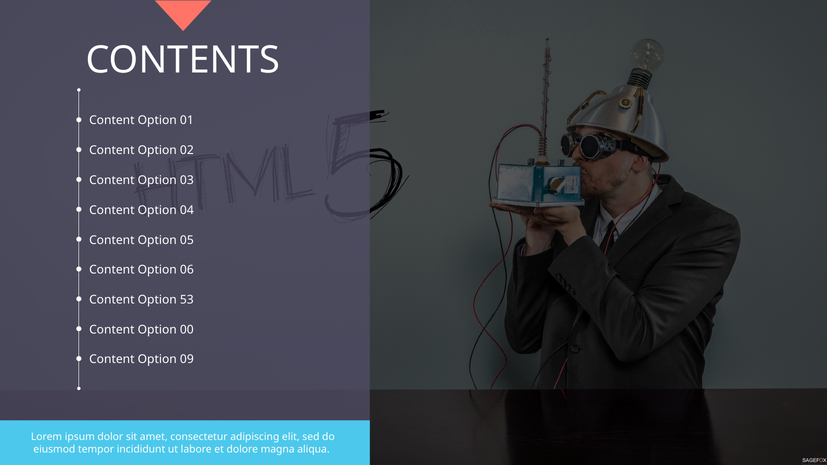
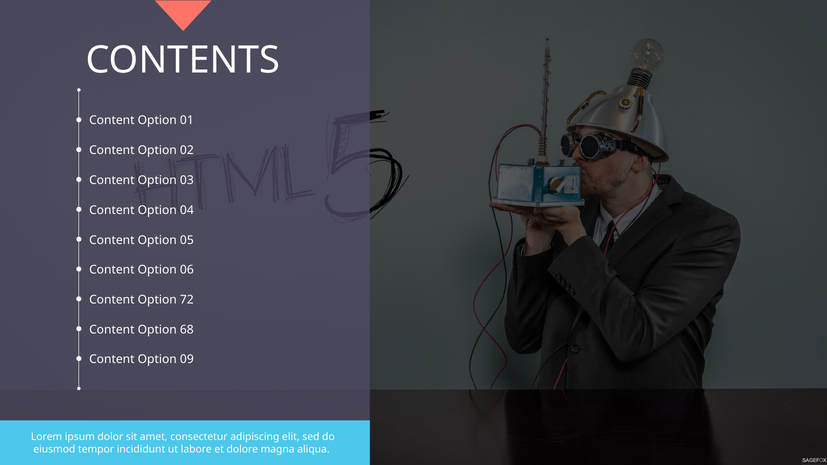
53: 53 -> 72
00: 00 -> 68
